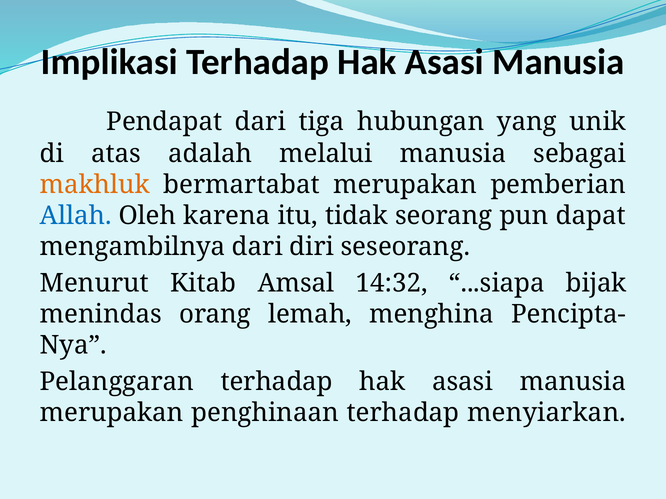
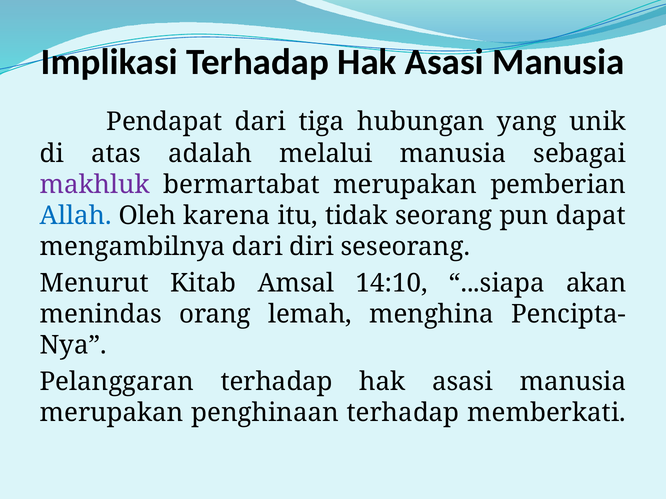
makhluk colour: orange -> purple
14:32: 14:32 -> 14:10
bijak: bijak -> akan
menyiarkan: menyiarkan -> memberkati
